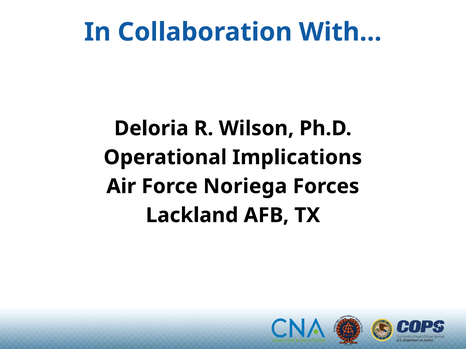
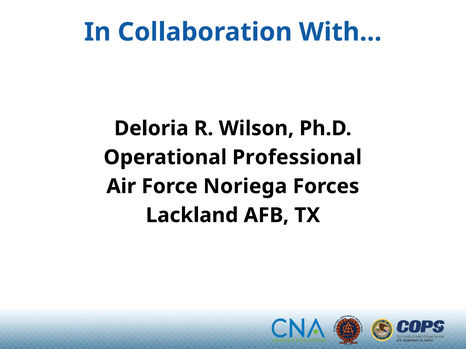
Implications: Implications -> Professional
